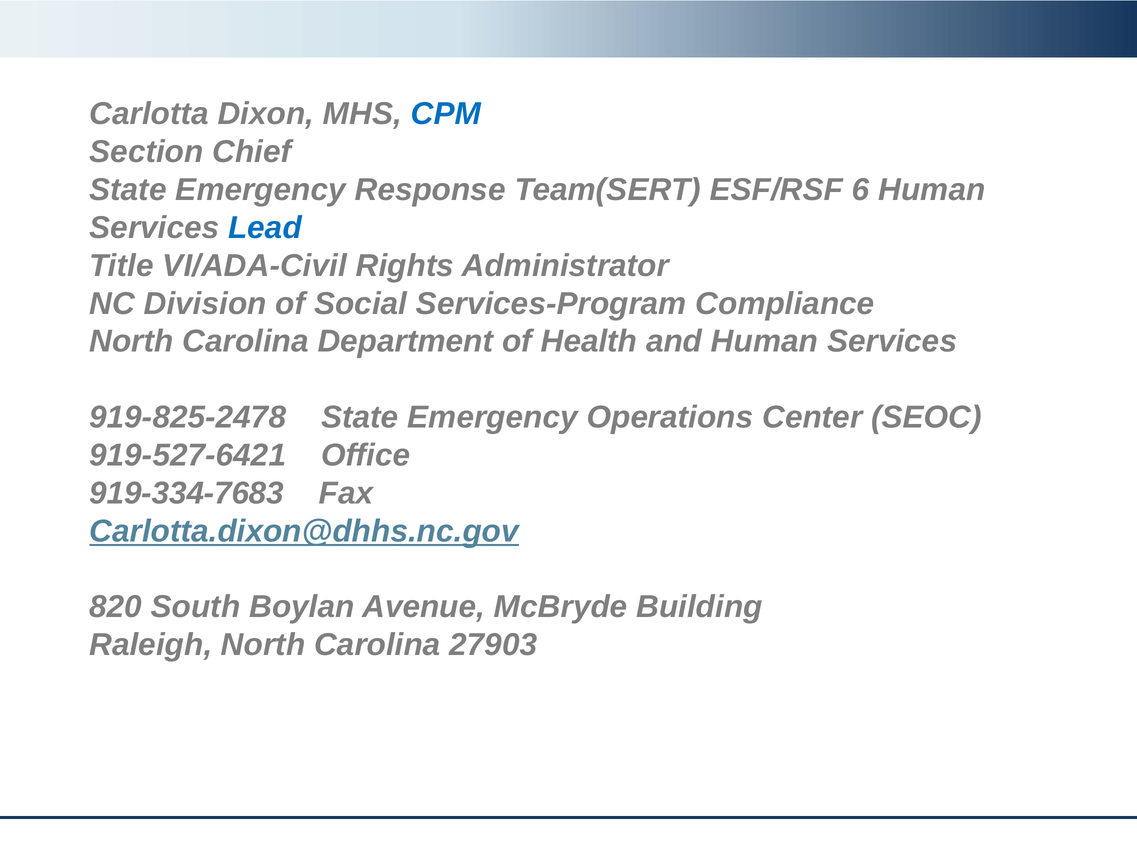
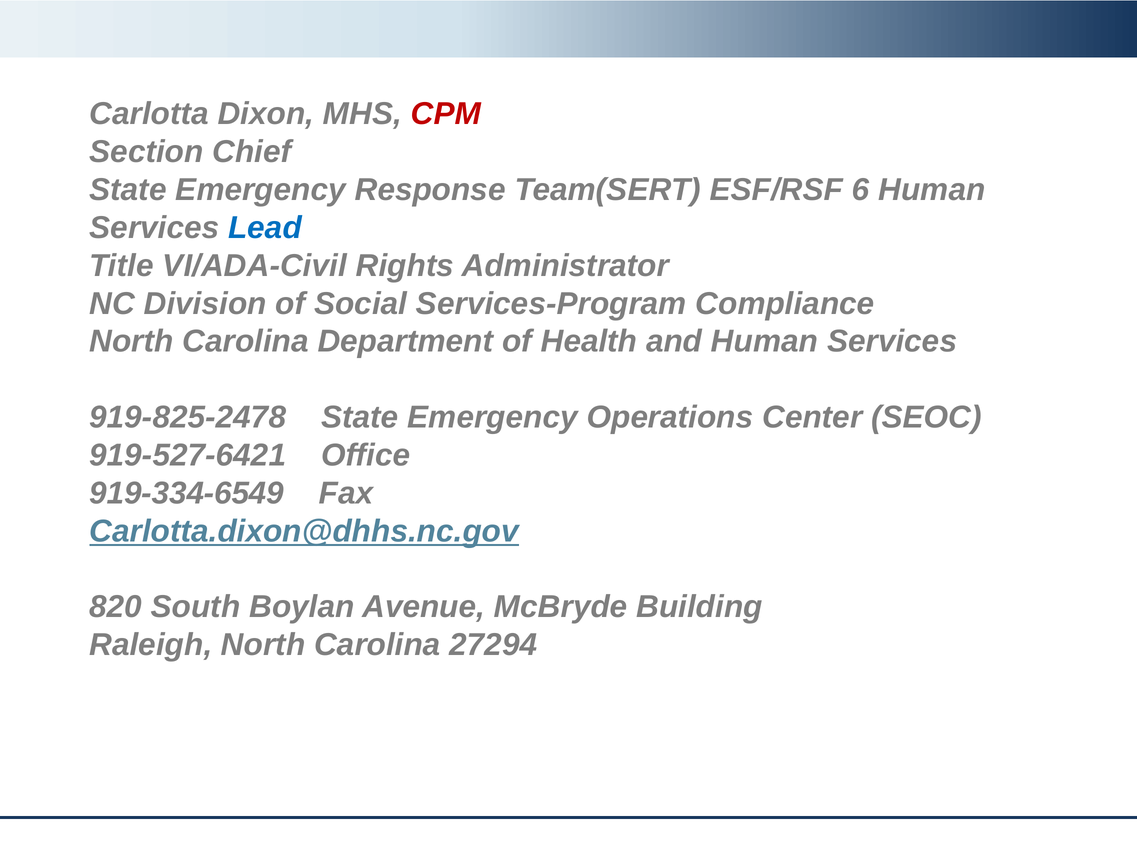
CPM colour: blue -> red
919-334-7683: 919-334-7683 -> 919-334-6549
27903: 27903 -> 27294
